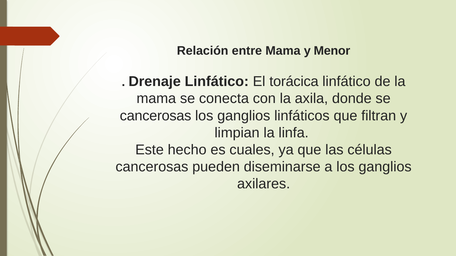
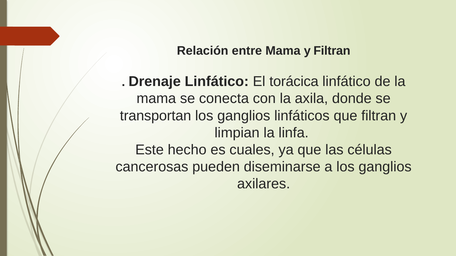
y Menor: Menor -> Filtran
cancerosas at (156, 116): cancerosas -> transportan
